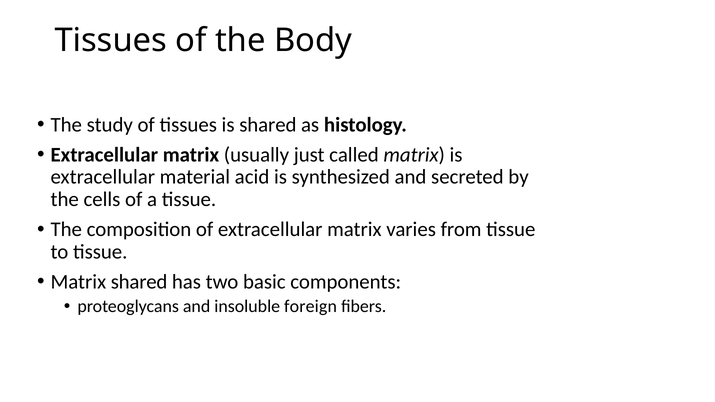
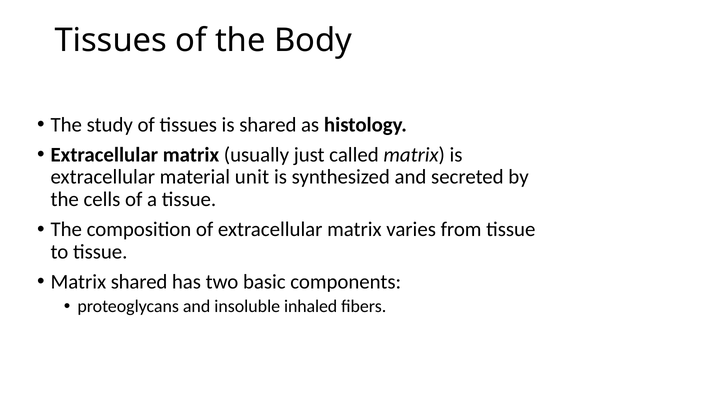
acid: acid -> unit
foreign: foreign -> inhaled
